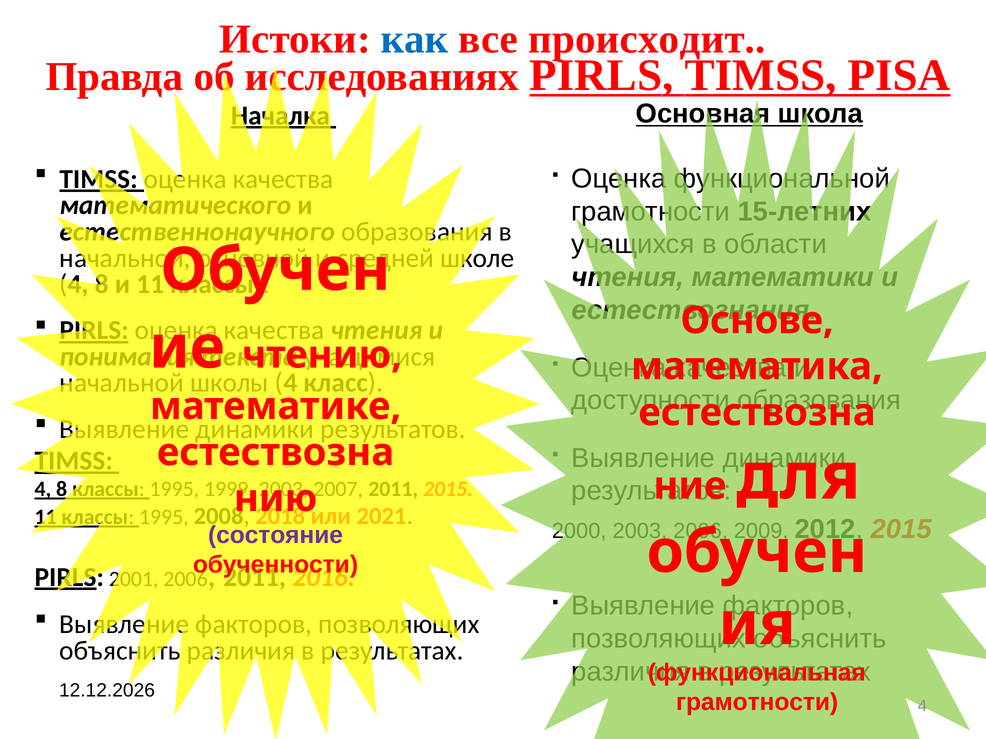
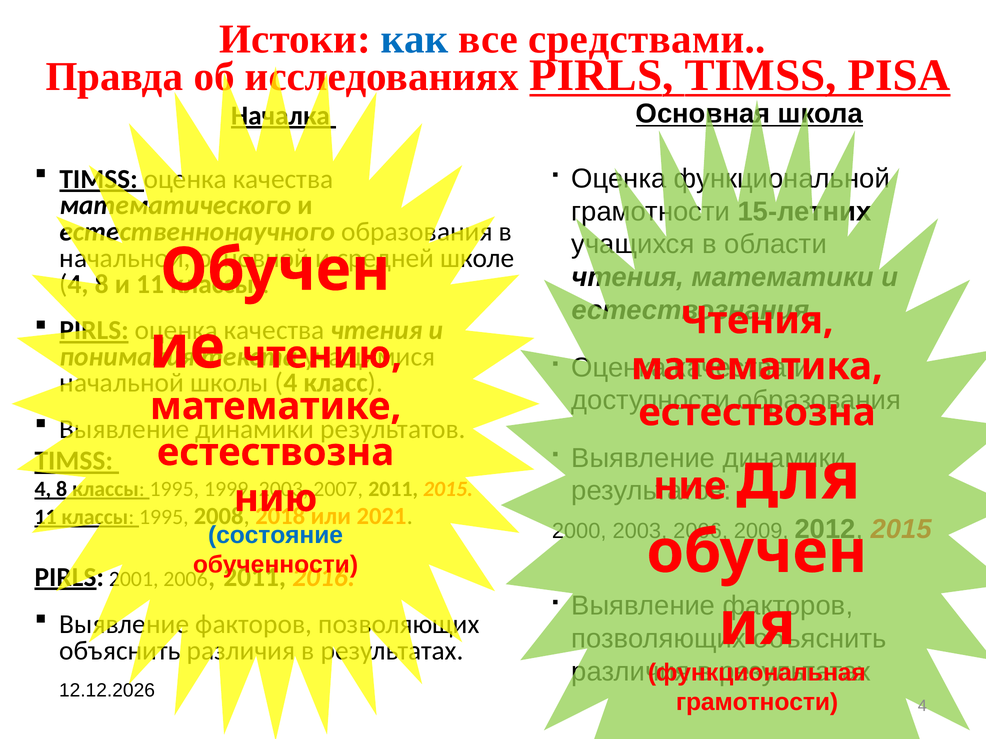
происходит: происходит -> средствами
Основе at (757, 321): Основе -> Чтения
состояние colour: purple -> blue
